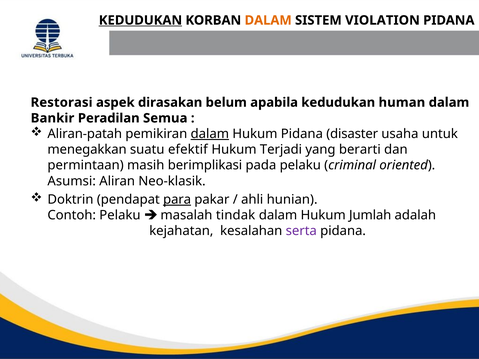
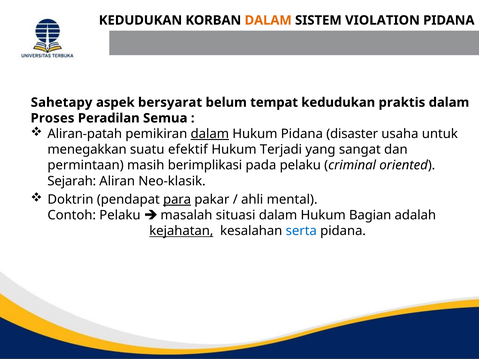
KEDUDUKAN at (140, 20) underline: present -> none
Restorasi: Restorasi -> Sahetapy
dirasakan: dirasakan -> bersyarat
apabila: apabila -> tempat
human: human -> praktis
Bankir: Bankir -> Proses
berarti: berarti -> sangat
Asumsi: Asumsi -> Sejarah
hunian: hunian -> mental
tindak: tindak -> situasi
Jumlah: Jumlah -> Bagian
kejahatan underline: none -> present
serta colour: purple -> blue
